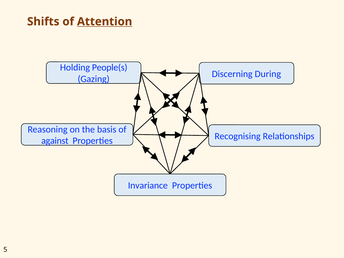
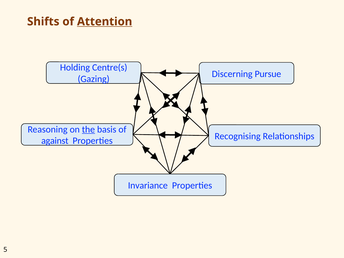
People(s: People(s -> Centre(s
During: During -> Pursue
the underline: none -> present
